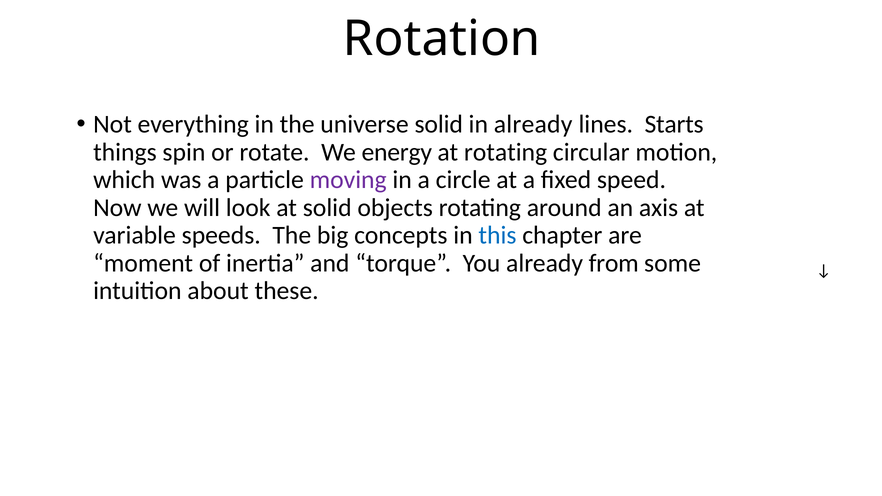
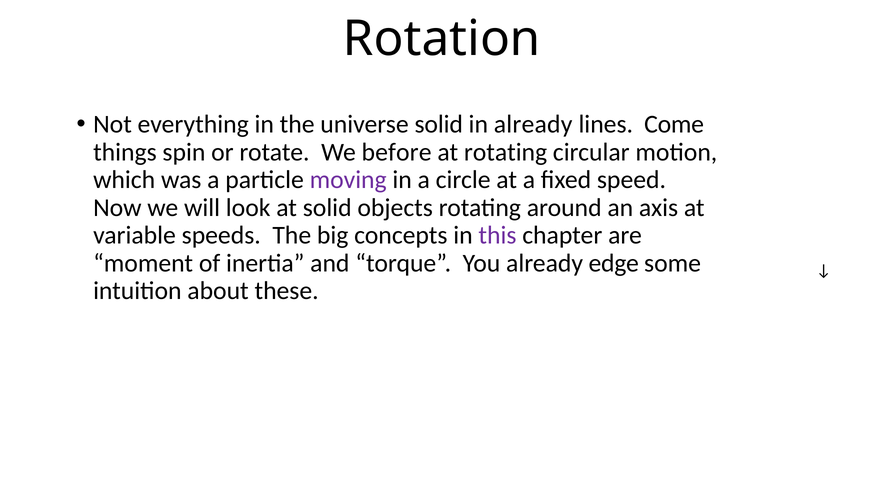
Starts: Starts -> Come
energy: energy -> before
this colour: blue -> purple
from: from -> edge
